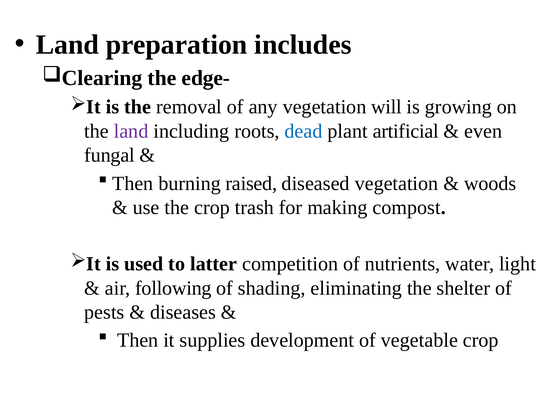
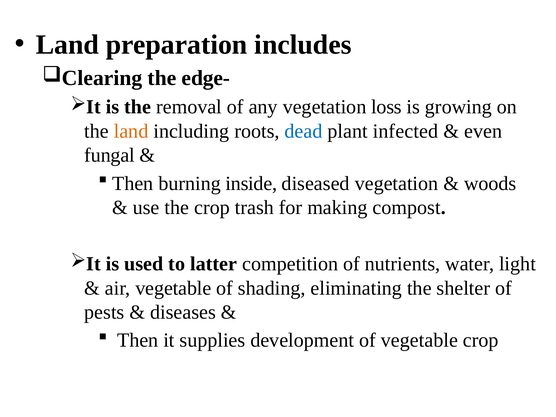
will: will -> loss
land at (131, 131) colour: purple -> orange
artificial: artificial -> infected
raised: raised -> inside
air following: following -> vegetable
